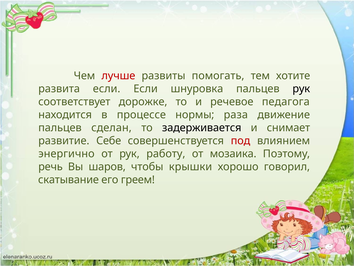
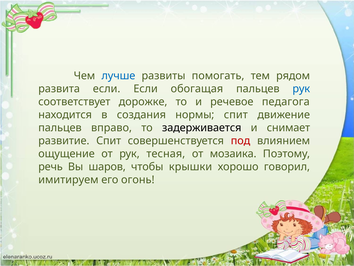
лучше colour: red -> blue
хотите: хотите -> рядом
шнуровка: шнуровка -> обогащая
рук at (301, 89) colour: black -> blue
процессе: процессе -> создания
нормы раза: раза -> спит
сделан: сделан -> вправо
развитие Себе: Себе -> Спит
энергично: энергично -> ощущение
работу: работу -> тесная
скатывание: скатывание -> имитируем
греем: греем -> огонь
